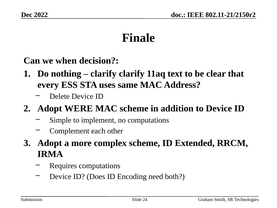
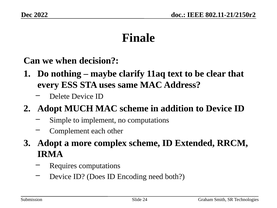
clarify at (104, 74): clarify -> maybe
WERE: WERE -> MUCH
